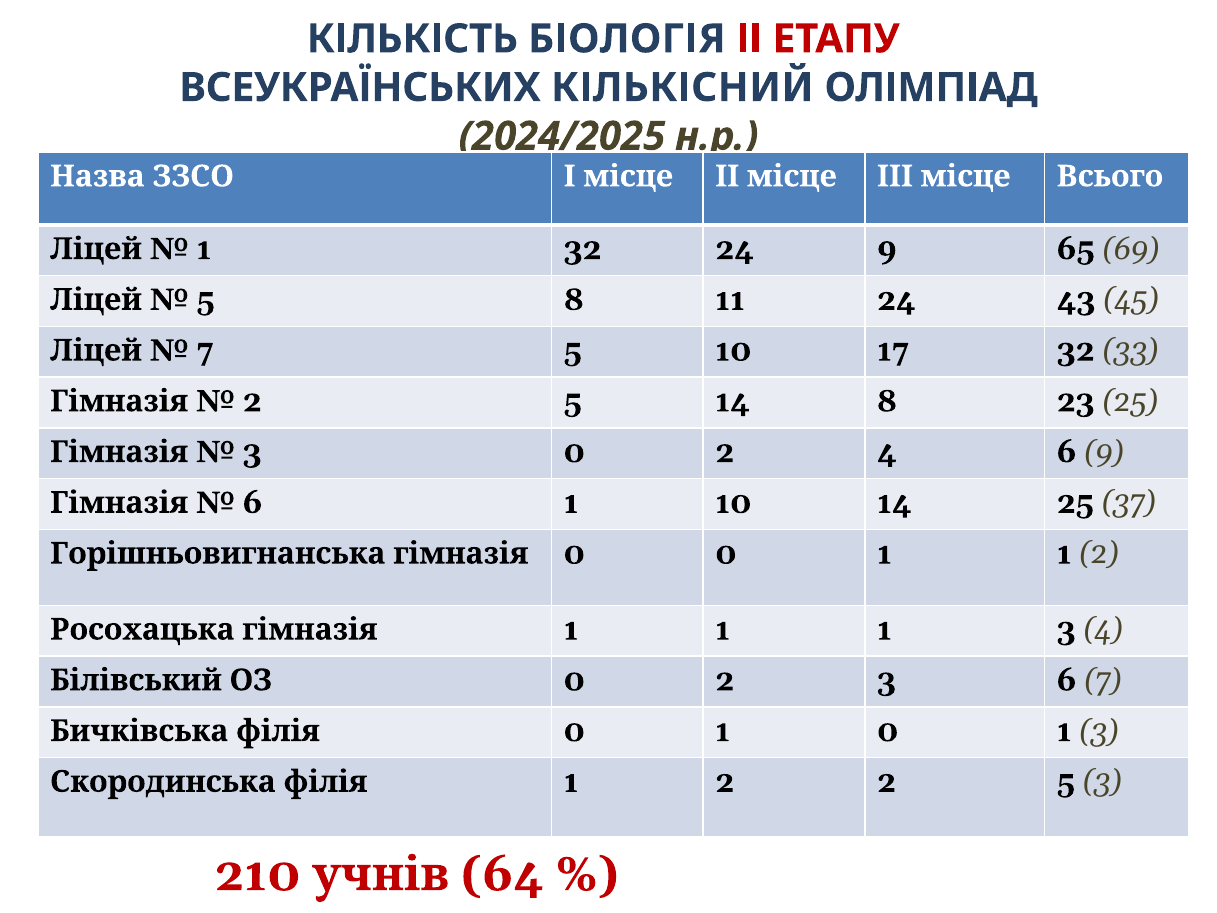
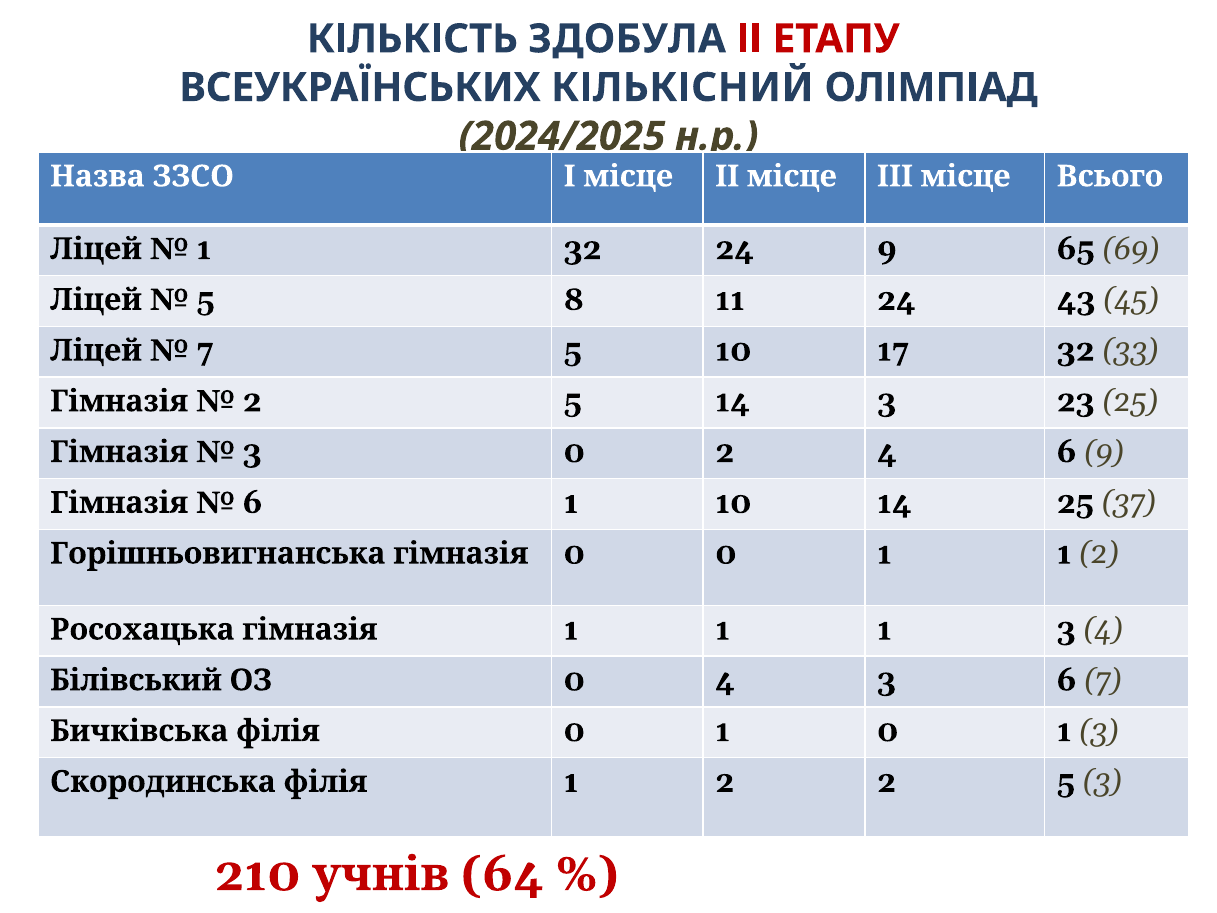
БІОЛОГІЯ: БІОЛОГІЯ -> ЗДОБУЛА
14 8: 8 -> 3
ОЗ 0 2: 2 -> 4
